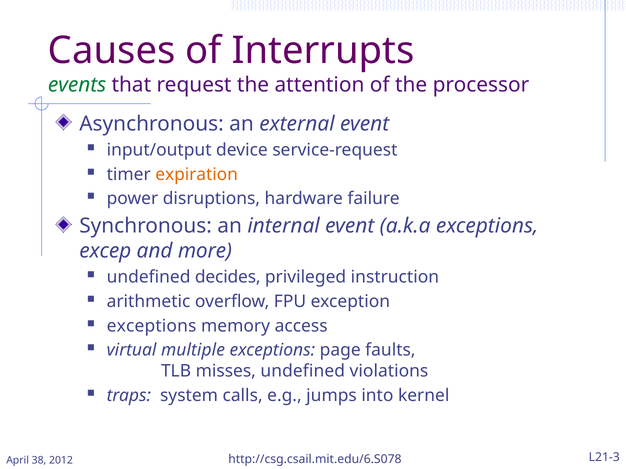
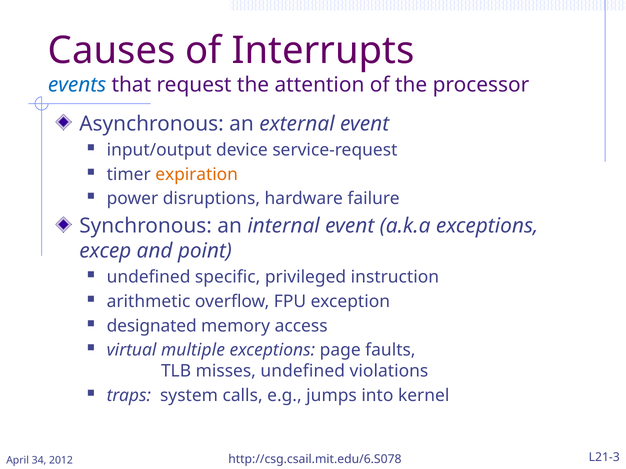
events colour: green -> blue
more: more -> point
decides: decides -> specific
exceptions at (152, 326): exceptions -> designated
38: 38 -> 34
